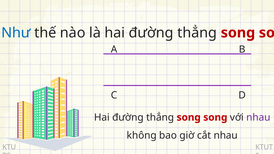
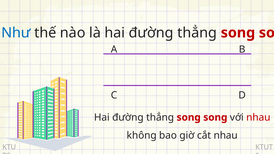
nhau at (258, 117) colour: purple -> red
